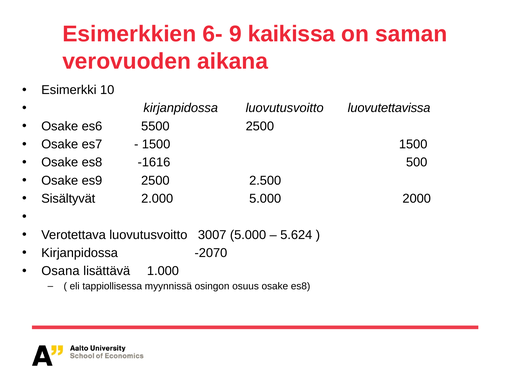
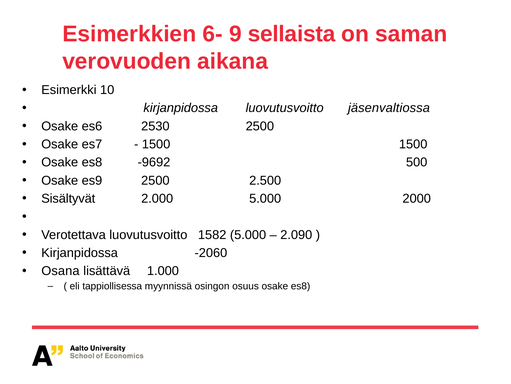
kaikissa: kaikissa -> sellaista
luovutettavissa: luovutettavissa -> jäsenvaltiossa
5500: 5500 -> 2530
-1616: -1616 -> -9692
3007: 3007 -> 1582
5.624: 5.624 -> 2.090
-2070: -2070 -> -2060
